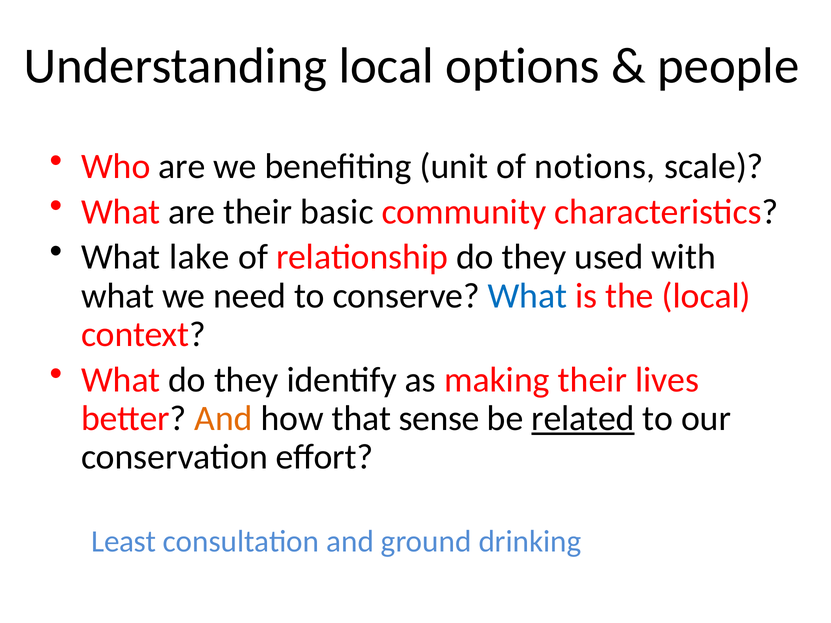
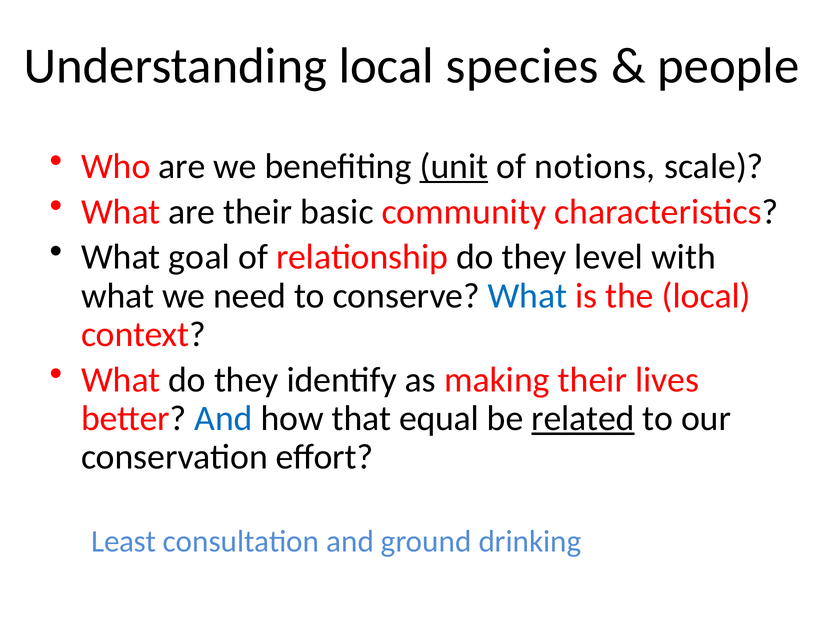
options: options -> species
unit underline: none -> present
lake: lake -> goal
used: used -> level
And at (223, 419) colour: orange -> blue
sense: sense -> equal
